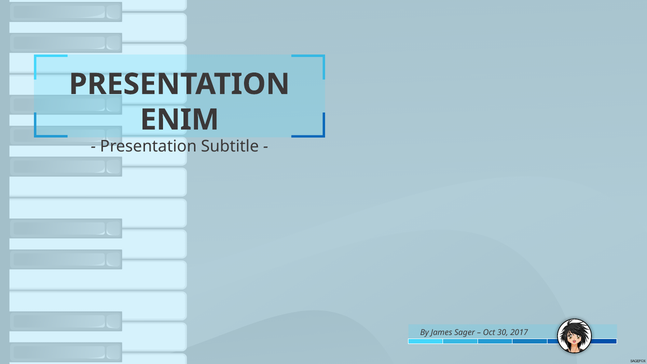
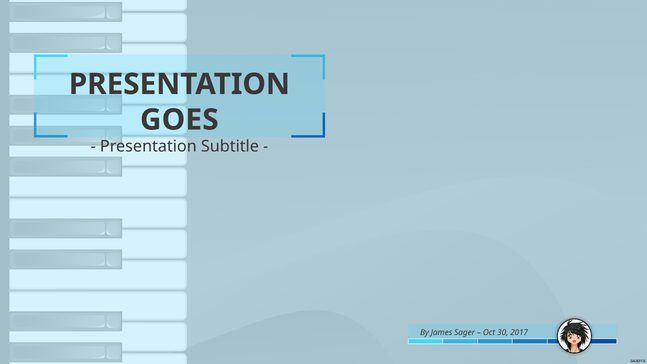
ENIM: ENIM -> GOES
